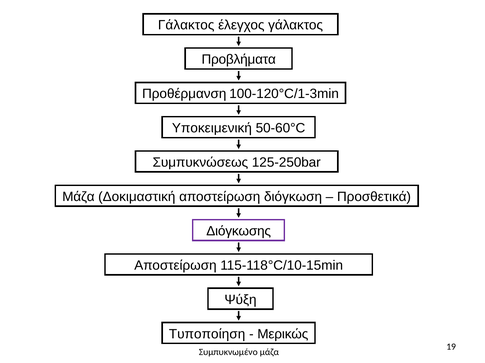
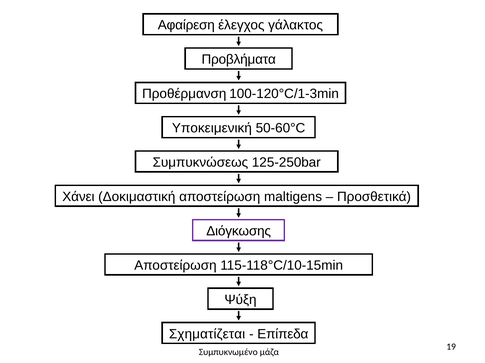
Γάλακτος at (186, 25): Γάλακτος -> Αφαίρεση
Μάζα at (78, 197): Μάζα -> Χάνει
διόγκωση: διόγκωση -> maltigens
Τυποποίηση: Τυποποίηση -> Σχηματίζεται
Μερικώς: Μερικώς -> Επίπεδα
